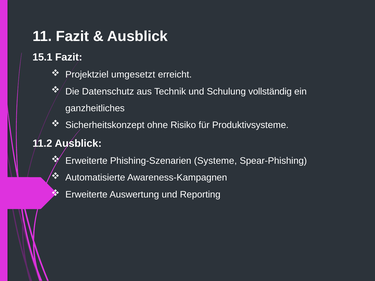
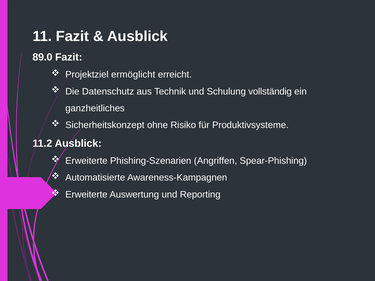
15.1: 15.1 -> 89.0
umgesetzt: umgesetzt -> ermöglicht
Systeme: Systeme -> Angriffen
